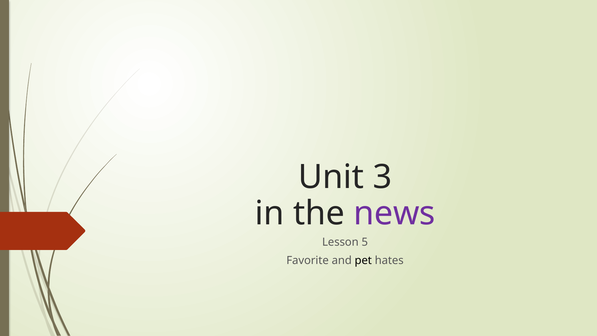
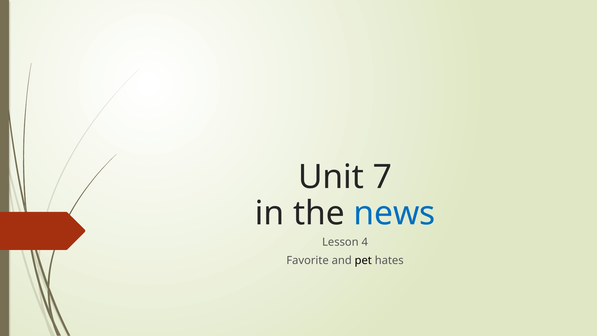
3: 3 -> 7
news colour: purple -> blue
5: 5 -> 4
